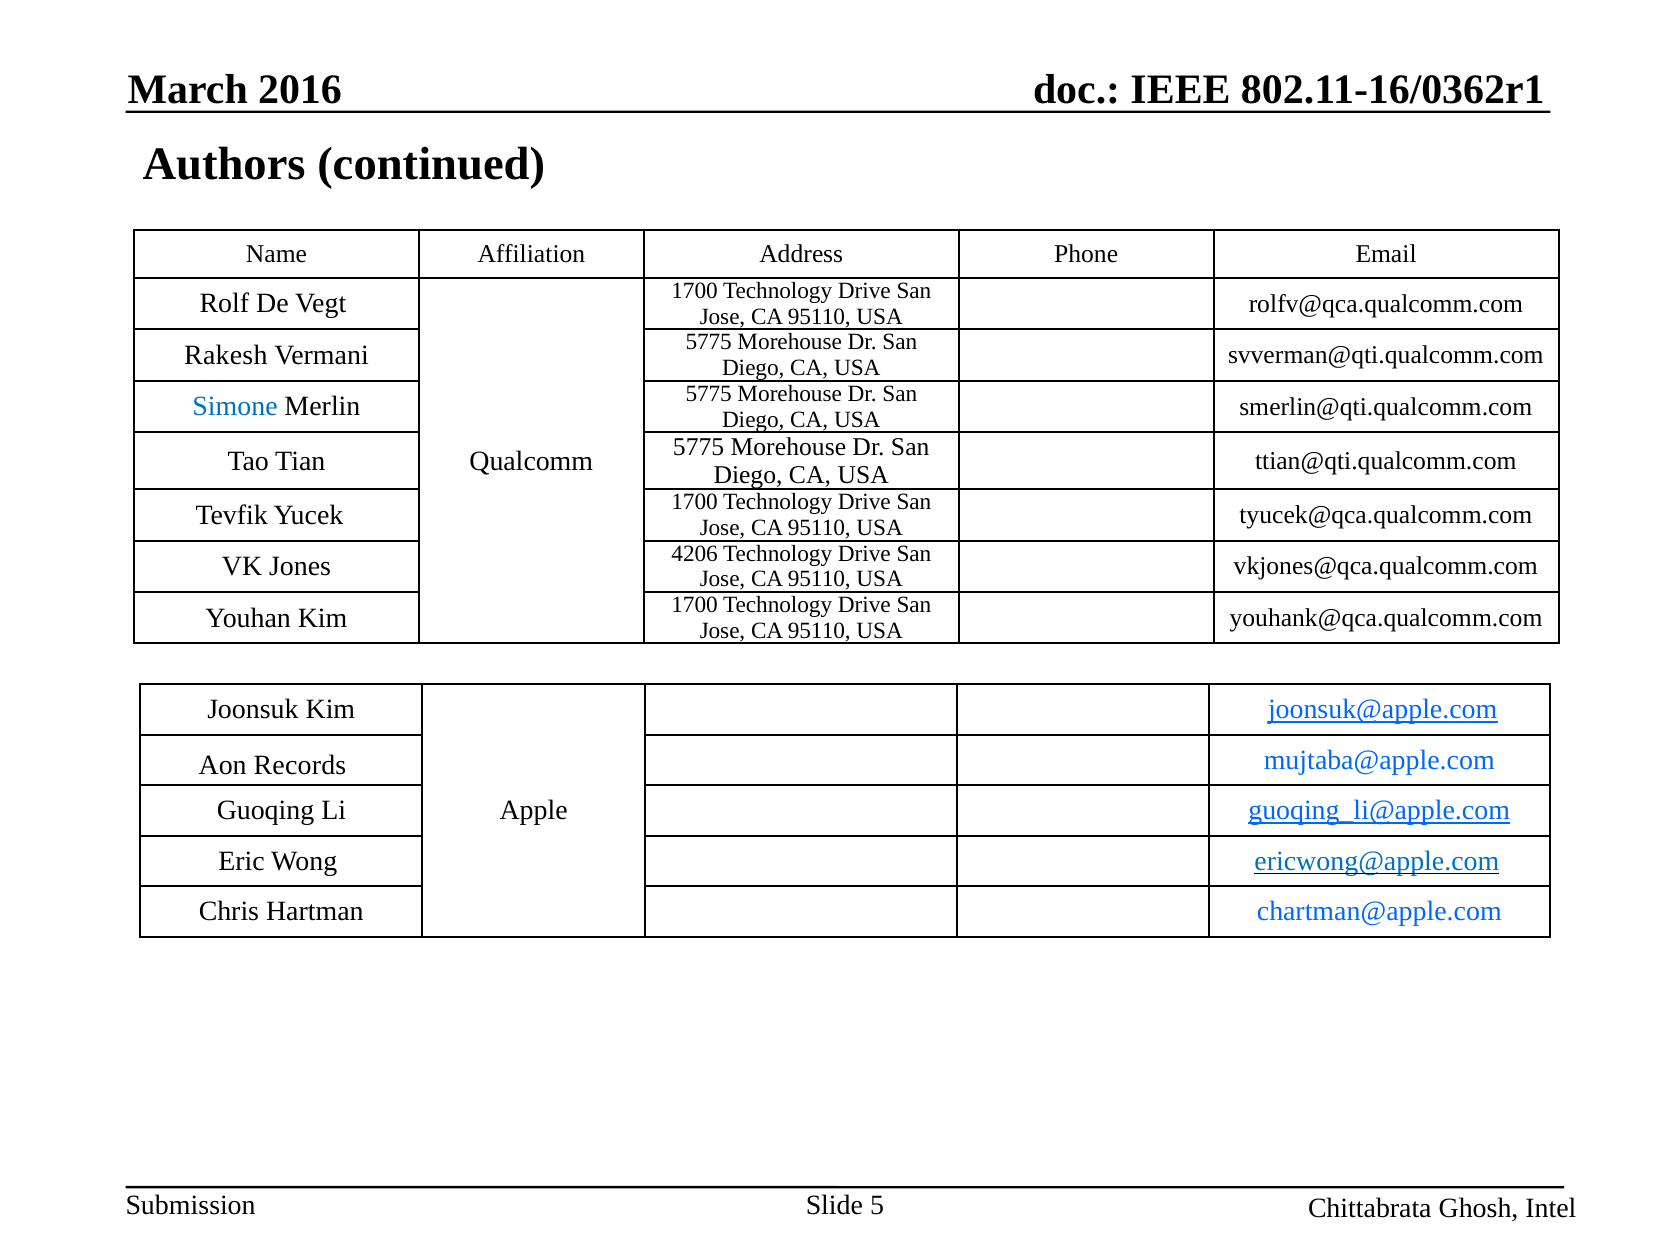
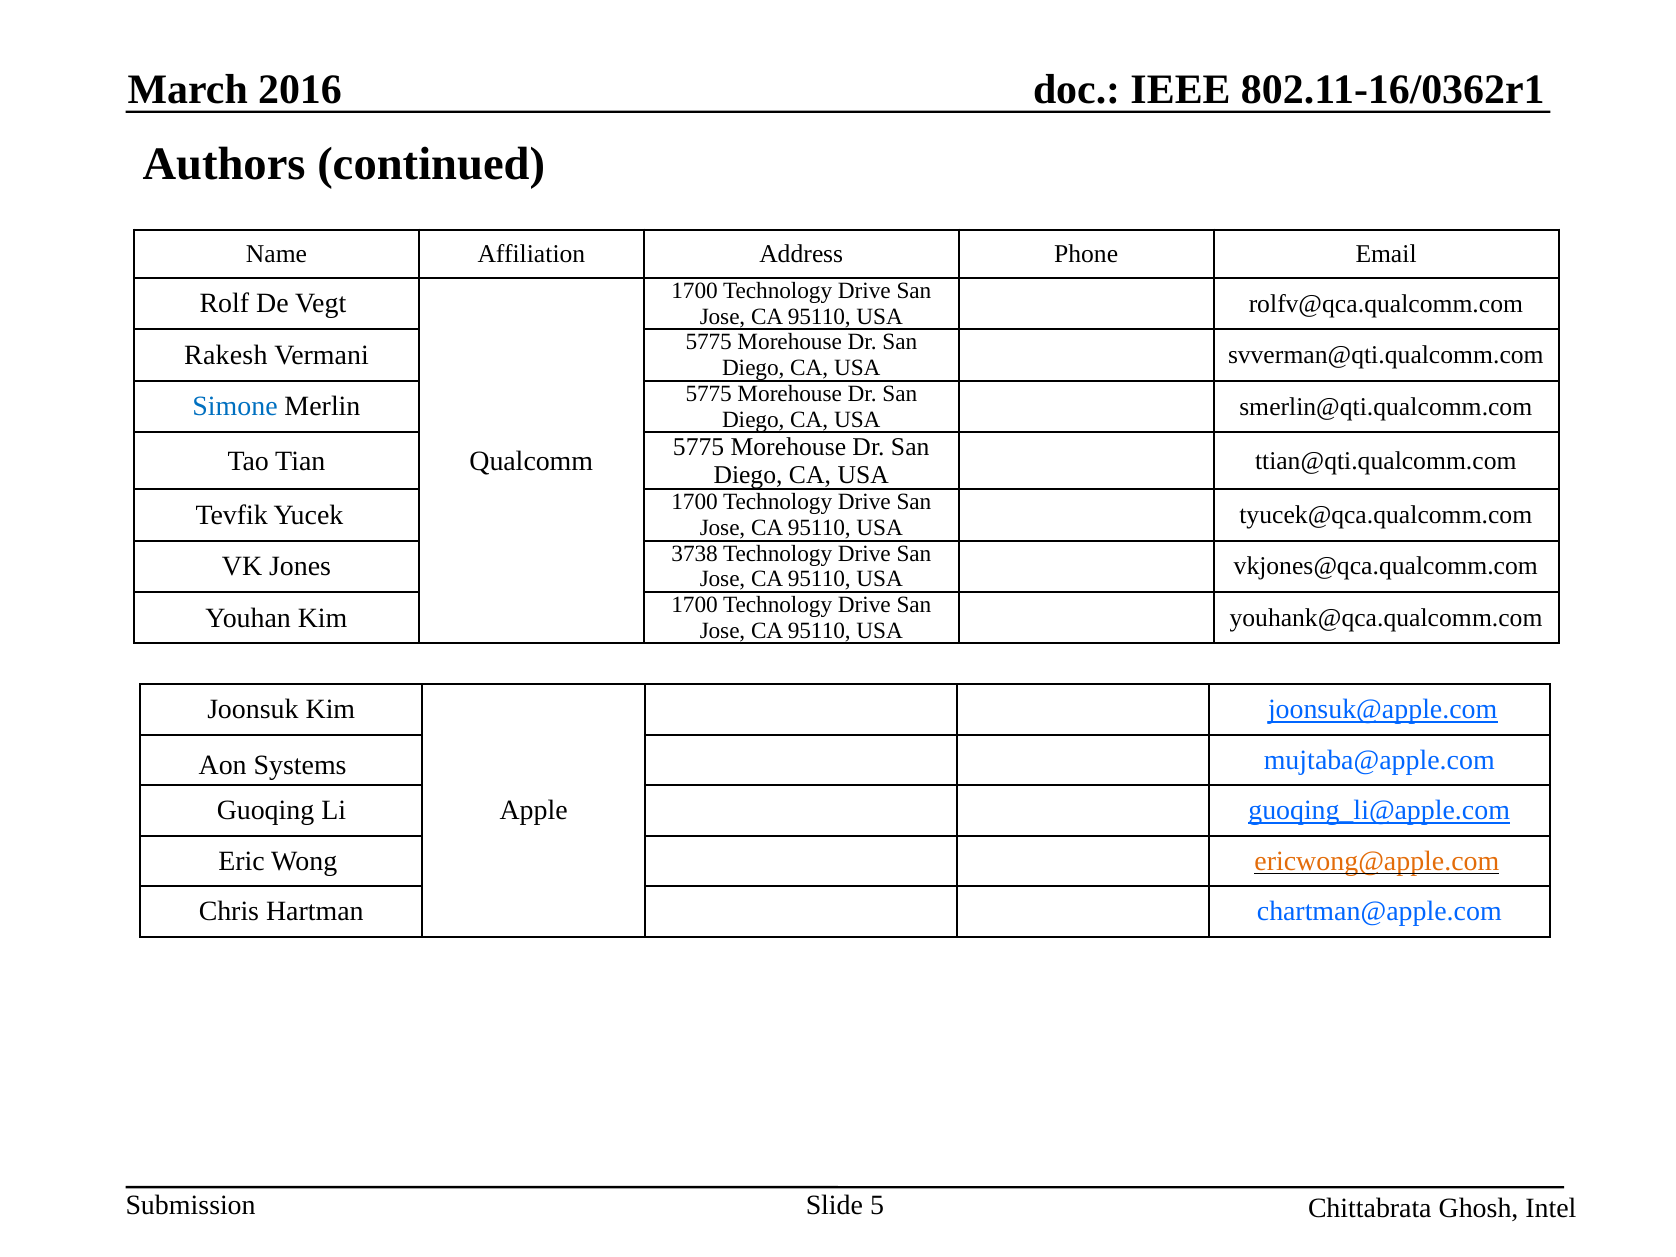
4206: 4206 -> 3738
Records: Records -> Systems
ericwong@apple.com colour: blue -> orange
